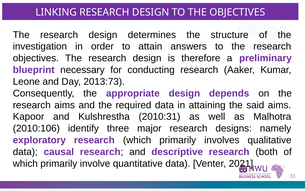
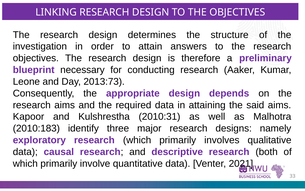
2010:106: 2010:106 -> 2010:183
